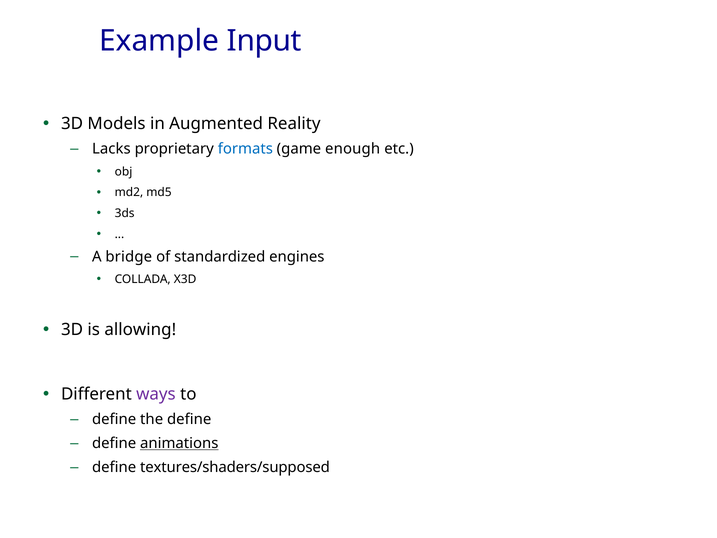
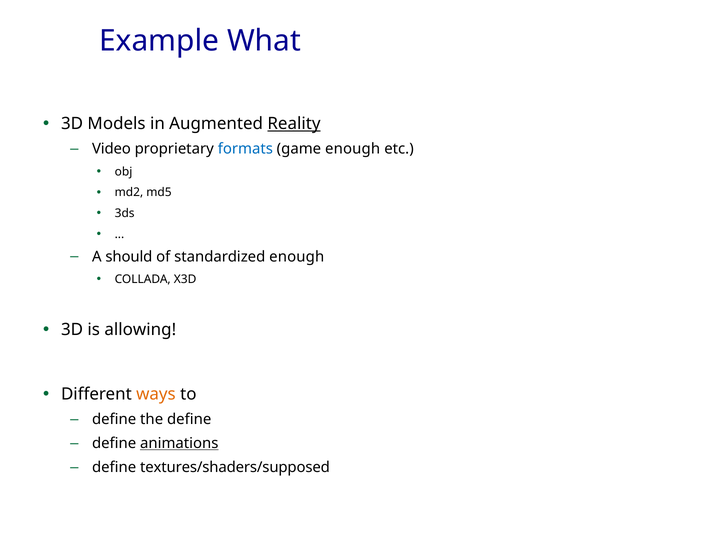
Input: Input -> What
Reality underline: none -> present
Lacks: Lacks -> Video
bridge: bridge -> should
standardized engines: engines -> enough
ways colour: purple -> orange
